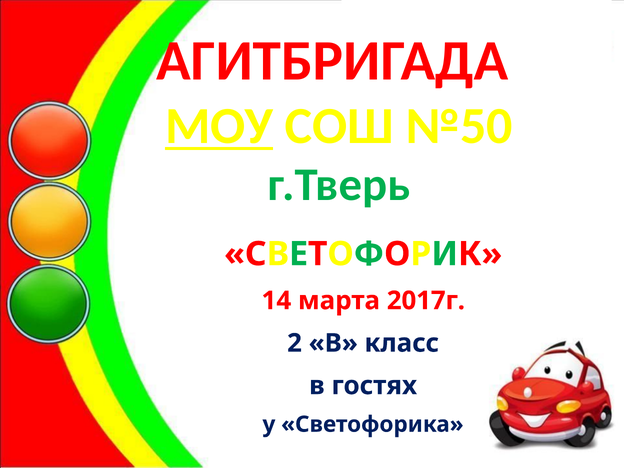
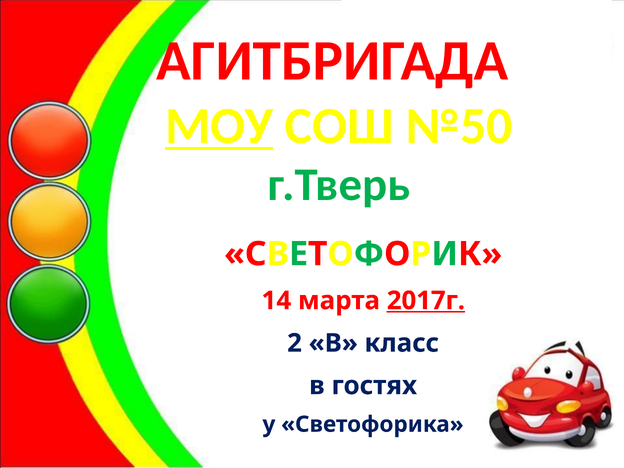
2017г underline: none -> present
